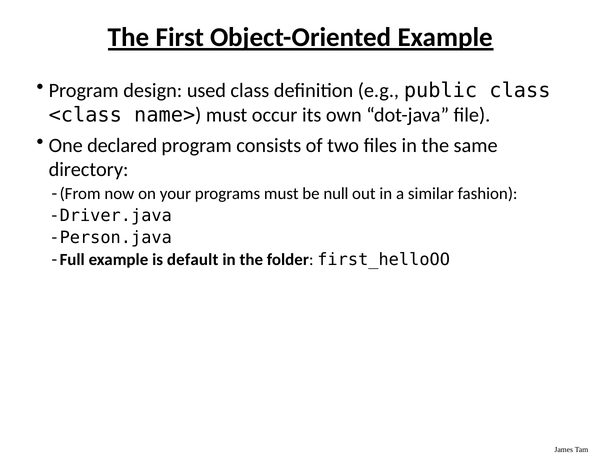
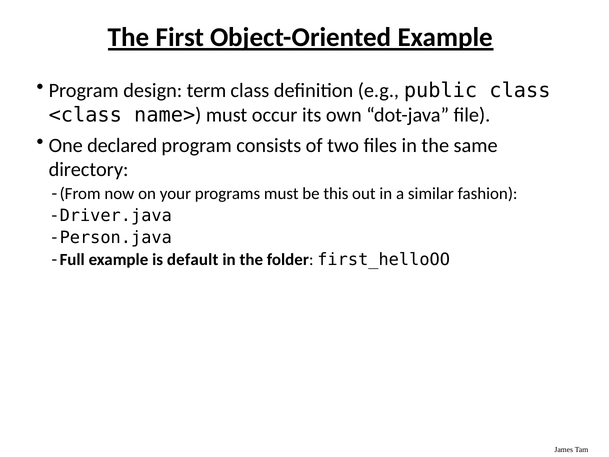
used: used -> term
null: null -> this
